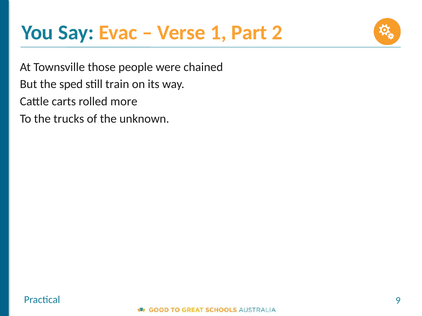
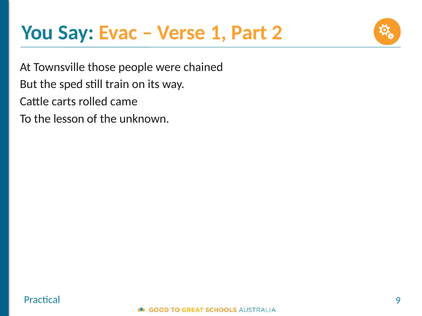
more: more -> came
trucks: trucks -> lesson
